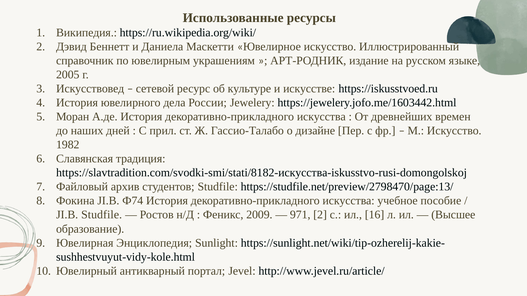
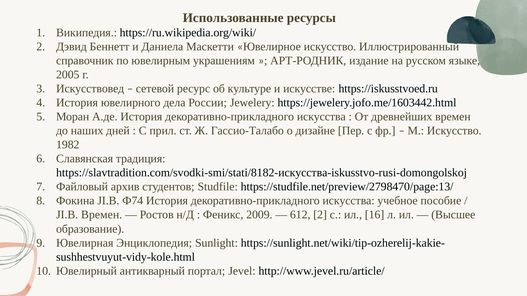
JI.B Studfile: Studfile -> Времен
971: 971 -> 612
